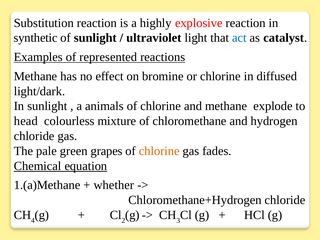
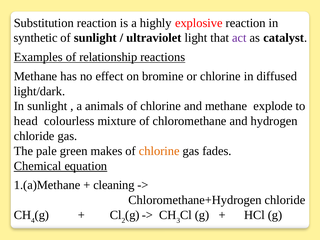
act colour: blue -> purple
represented: represented -> relationship
grapes: grapes -> makes
whether: whether -> cleaning
